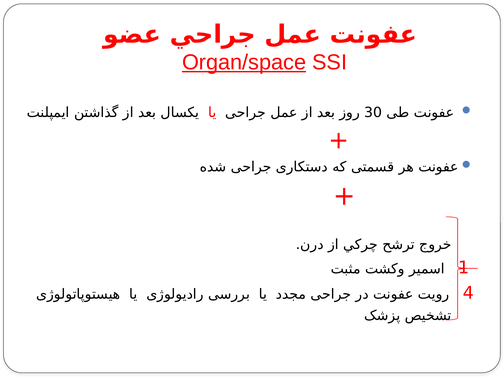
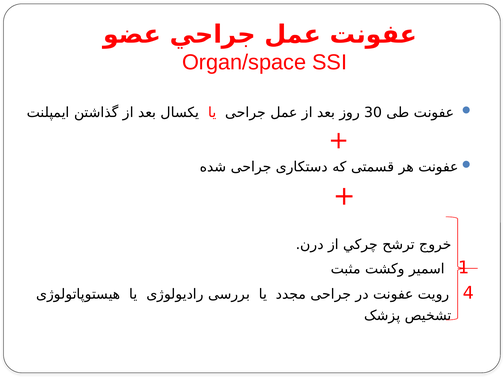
Organ/space underline: present -> none
